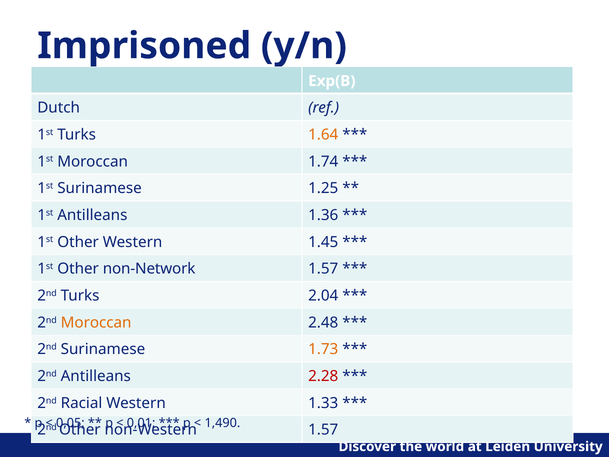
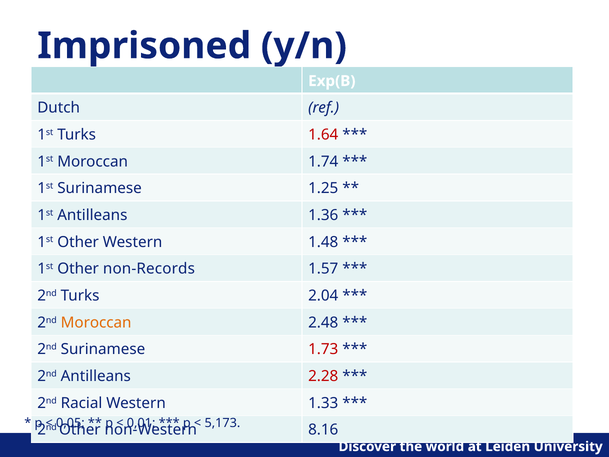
1.64 colour: orange -> red
1.45: 1.45 -> 1.48
non-Network: non-Network -> non-Records
1.73 colour: orange -> red
1,490: 1,490 -> 5,173
1.57 at (323, 430): 1.57 -> 8.16
